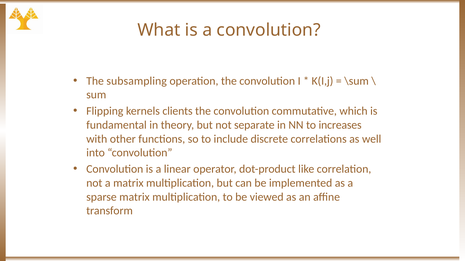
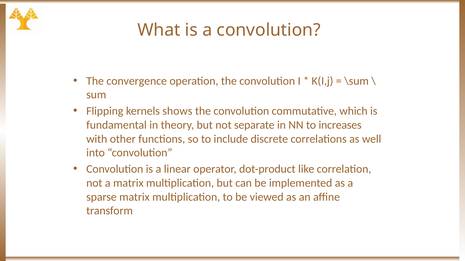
subsampling: subsampling -> convergence
clients: clients -> shows
